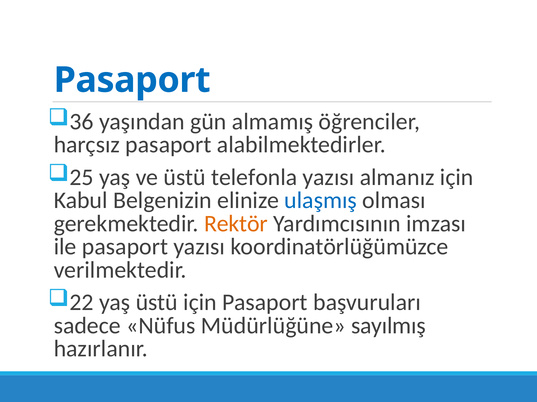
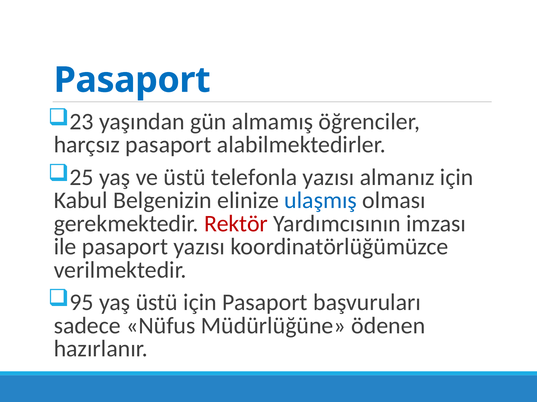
36: 36 -> 23
Rektör colour: orange -> red
22: 22 -> 95
sayılmış: sayılmış -> ödenen
